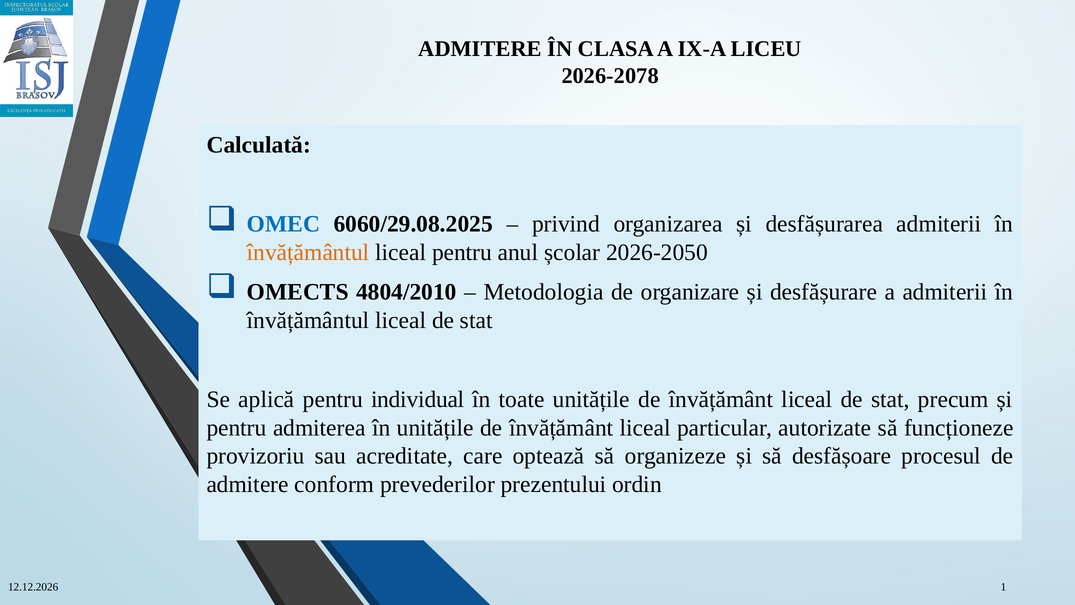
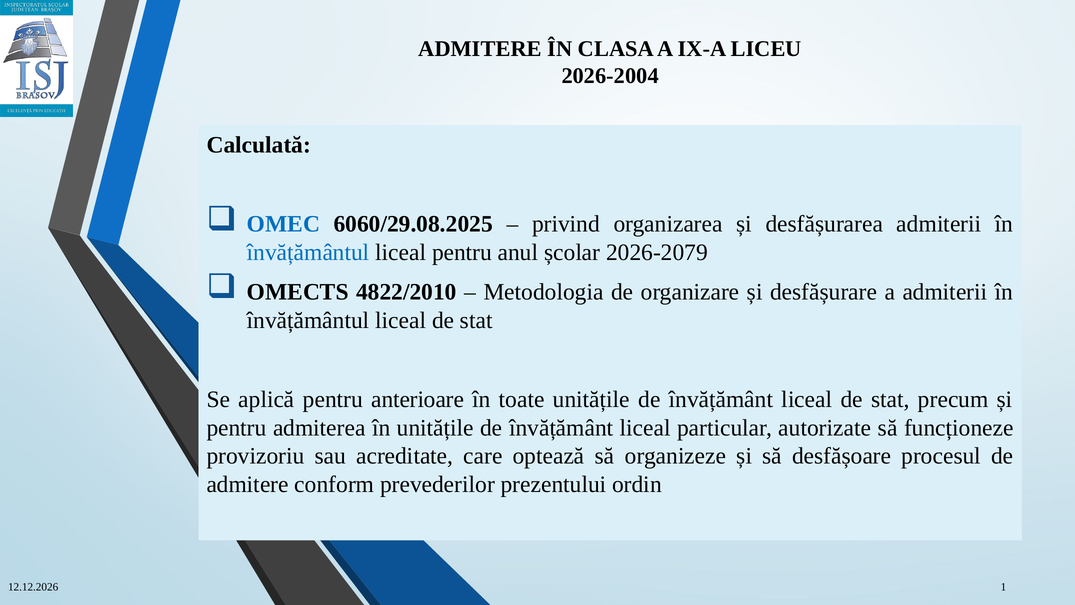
2026-2078: 2026-2078 -> 2026-2004
învățământul at (308, 252) colour: orange -> blue
2026-2050: 2026-2050 -> 2026-2079
4804/2010: 4804/2010 -> 4822/2010
individual: individual -> anterioare
